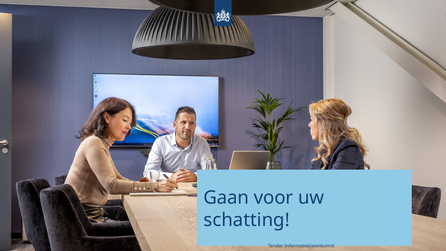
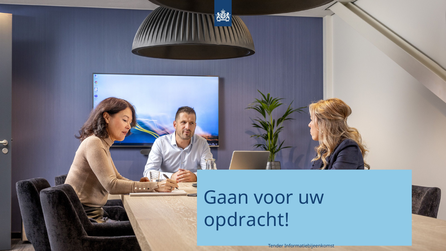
schatting: schatting -> opdracht
